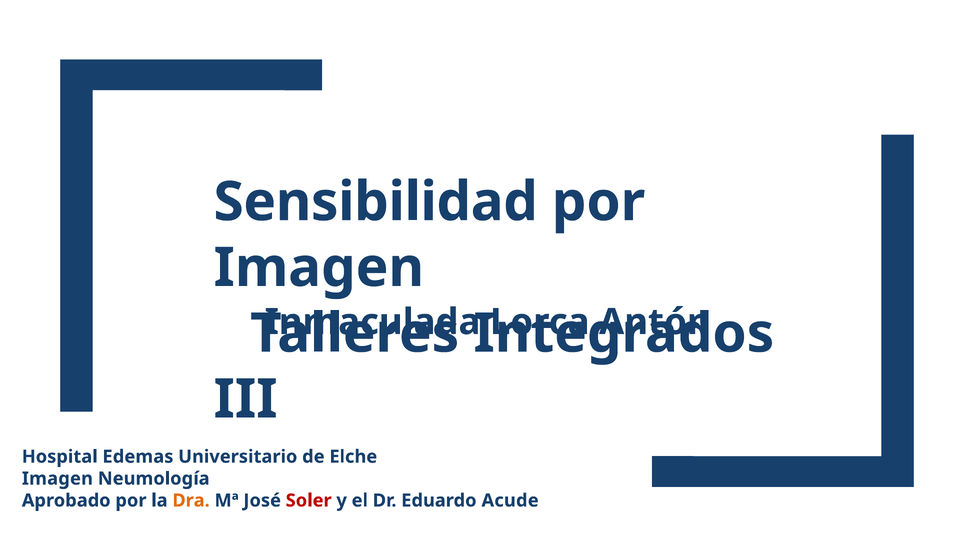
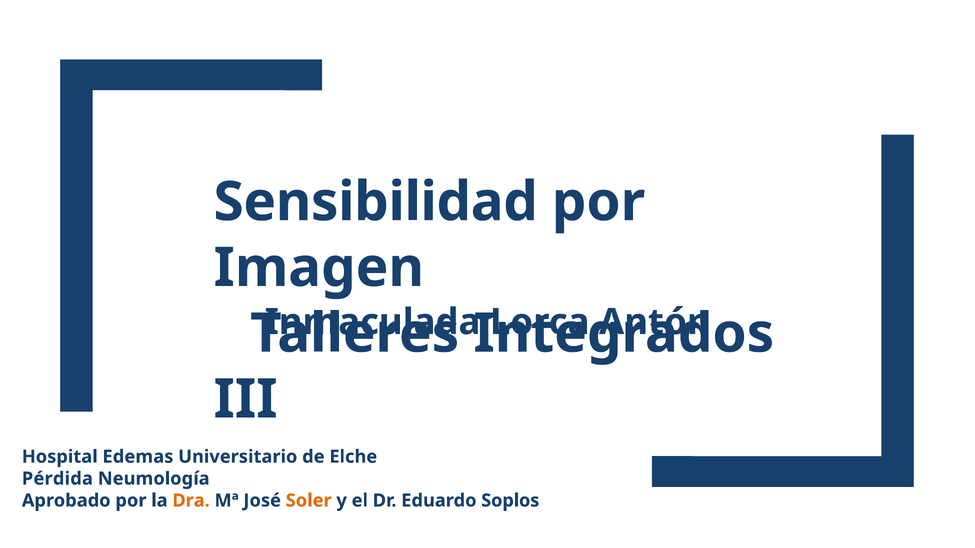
Imagen at (57, 479): Imagen -> Pérdida
Soler colour: red -> orange
Acude: Acude -> Soplos
